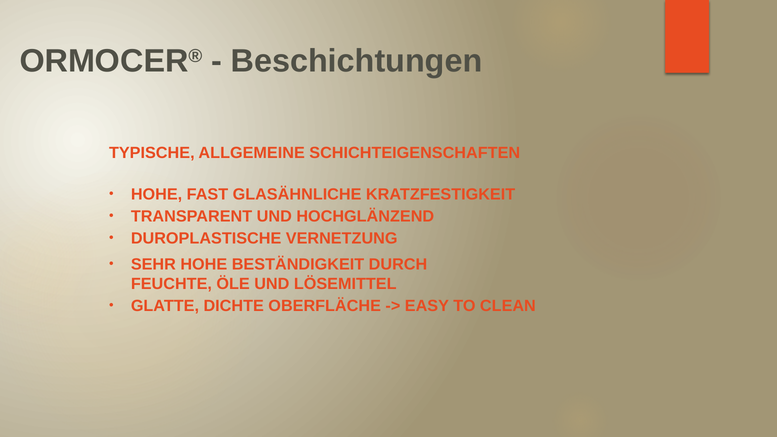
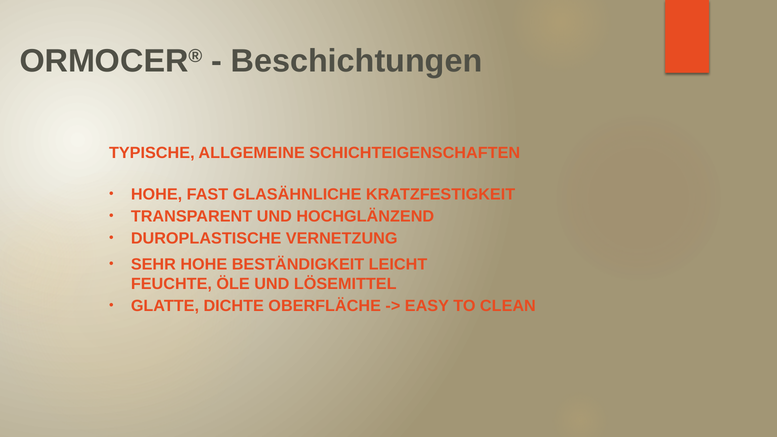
DURCH: DURCH -> LEICHT
